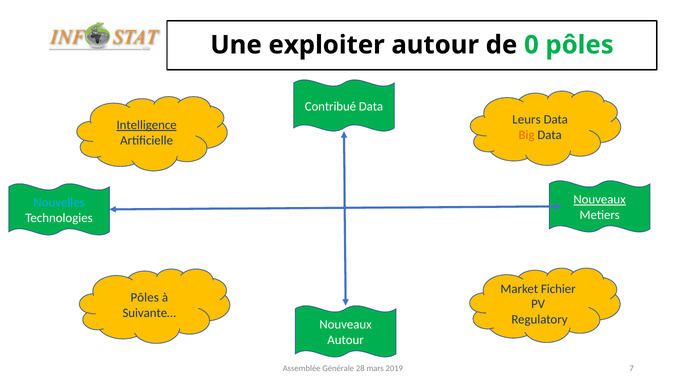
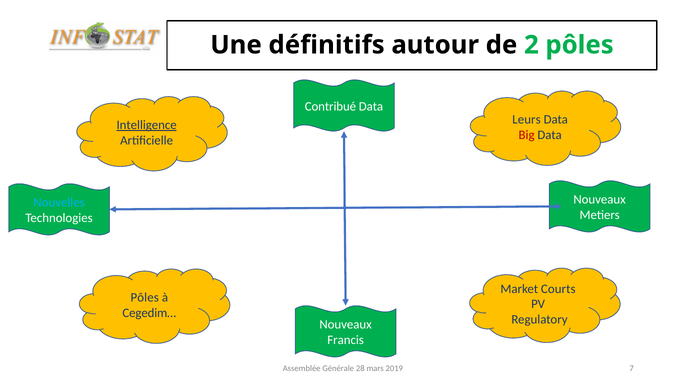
exploiter: exploiter -> définitifs
0: 0 -> 2
Big colour: orange -> red
Nouveaux at (600, 199) underline: present -> none
Fichier: Fichier -> Courts
Suivante…: Suivante… -> Cegedim…
Autour at (346, 340): Autour -> Francis
